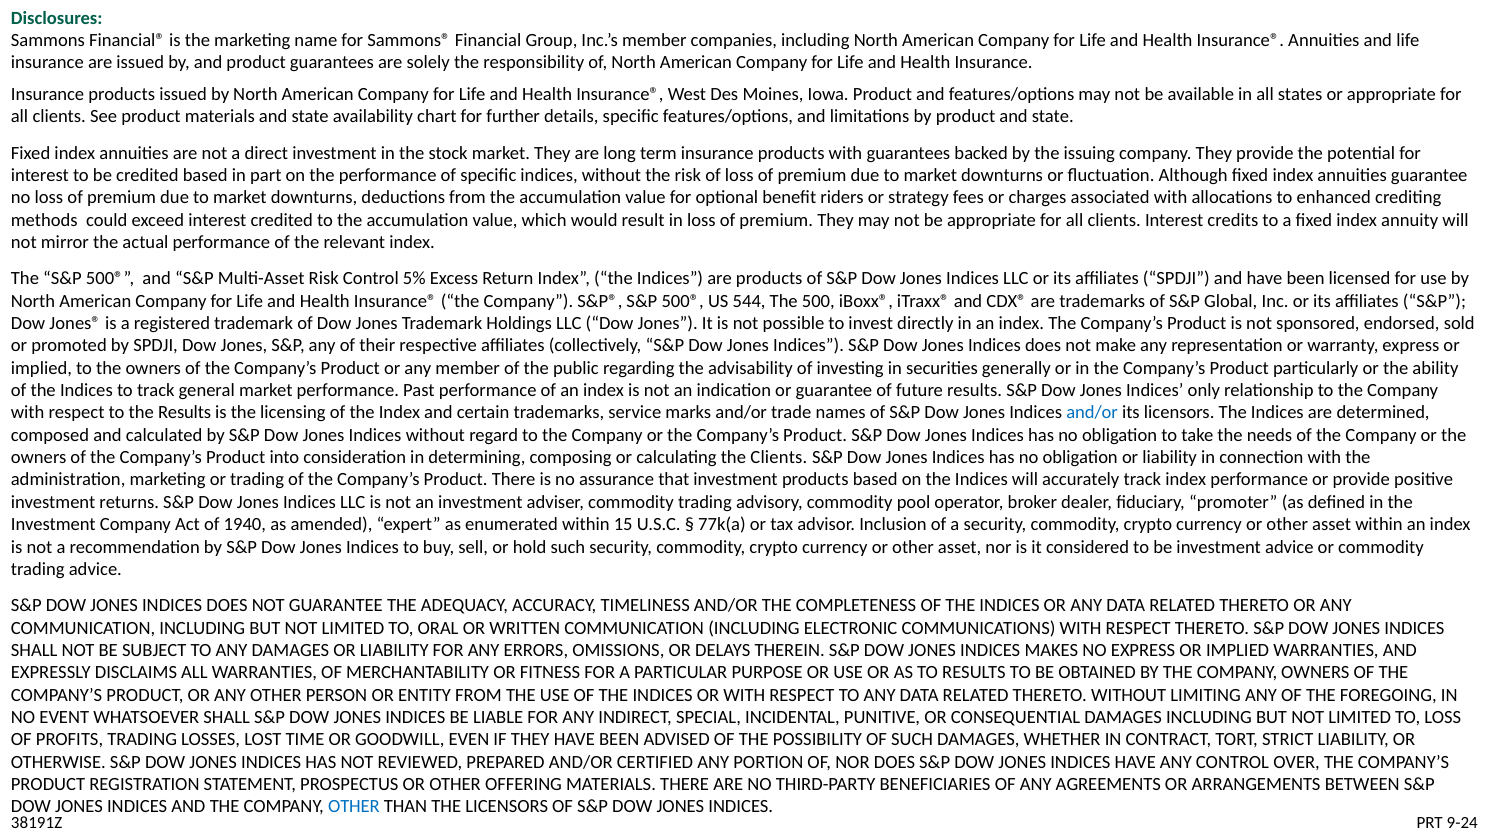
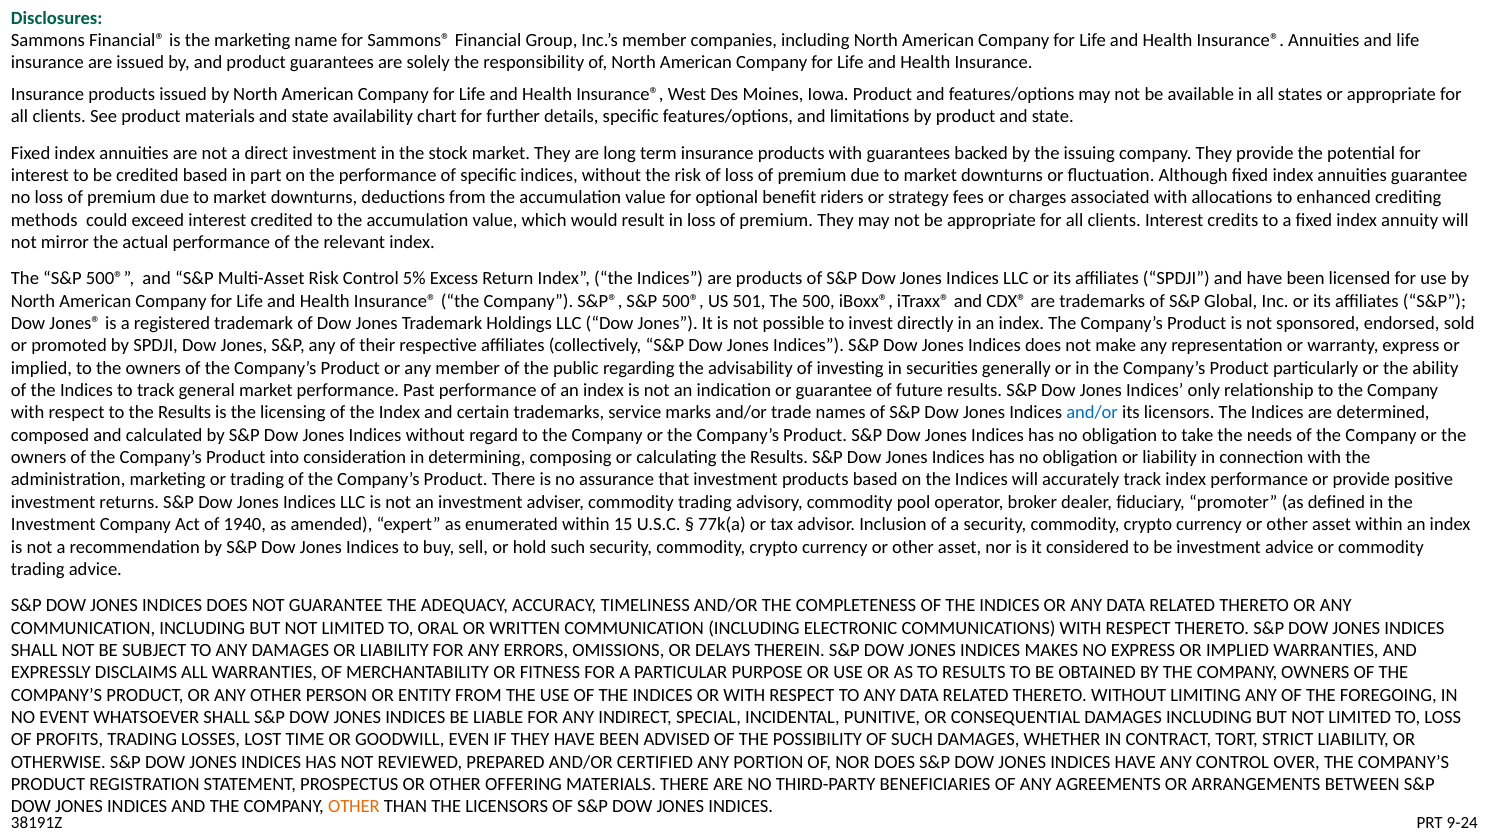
544: 544 -> 501
calculating the Clients: Clients -> Results
OTHER at (354, 806) colour: blue -> orange
